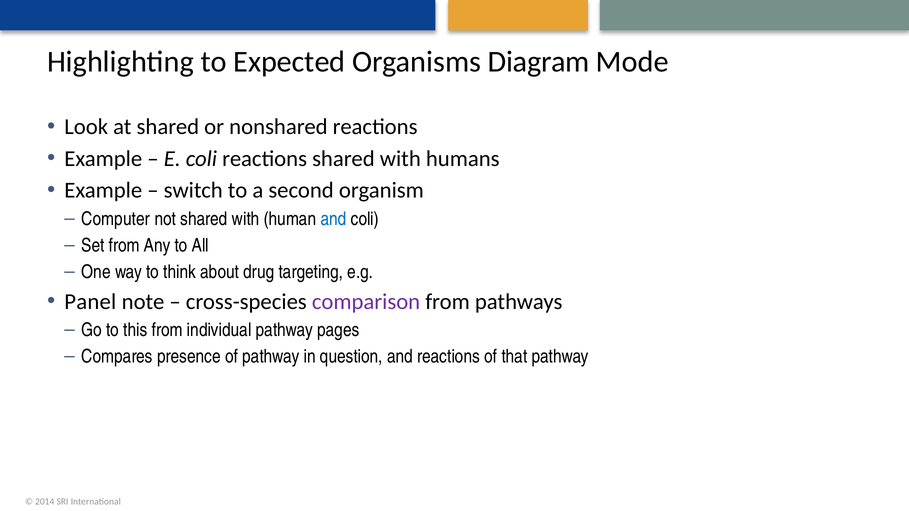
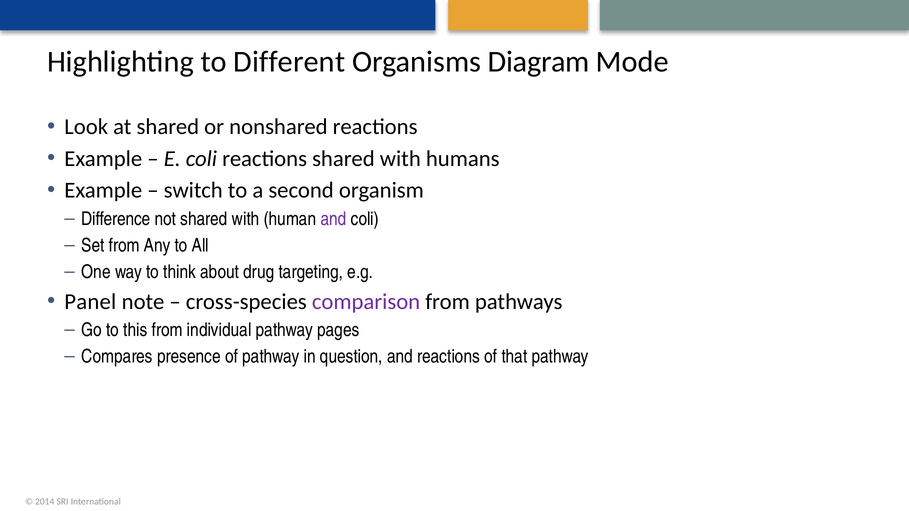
Expected: Expected -> Different
Computer: Computer -> Difference
and at (334, 219) colour: blue -> purple
